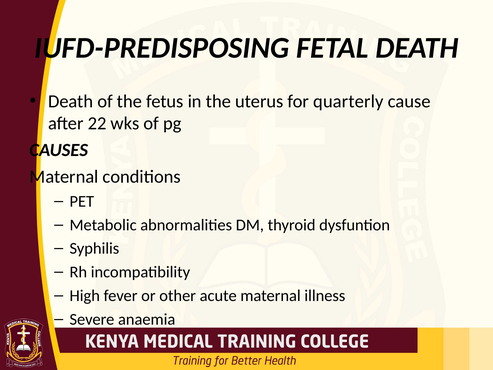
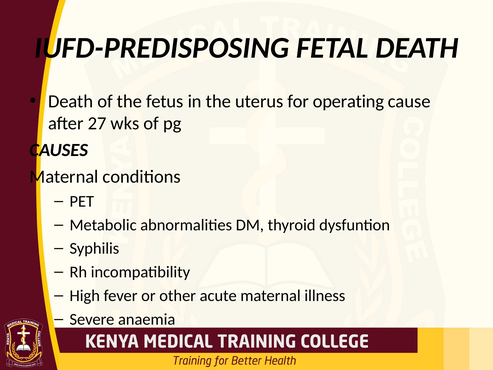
quarterly: quarterly -> operating
22: 22 -> 27
